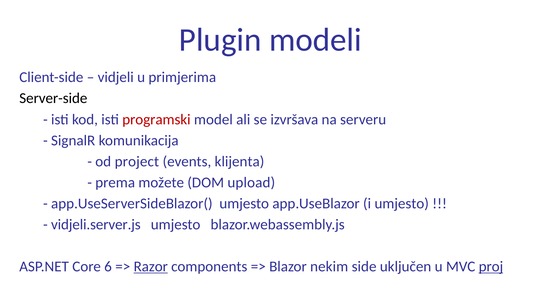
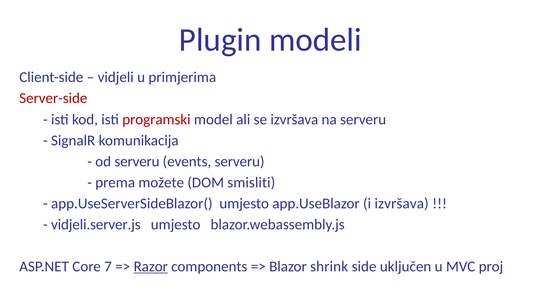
Server-side colour: black -> red
od project: project -> serveru
events klijenta: klijenta -> serveru
upload: upload -> smisliti
i umjesto: umjesto -> izvršava
6: 6 -> 7
nekim: nekim -> shrink
proj underline: present -> none
